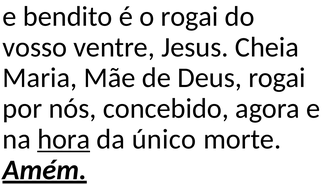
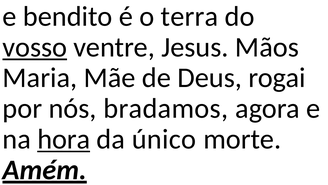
o rogai: rogai -> terra
vosso underline: none -> present
Cheia: Cheia -> Mãos
concebido: concebido -> bradamos
